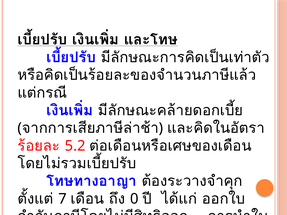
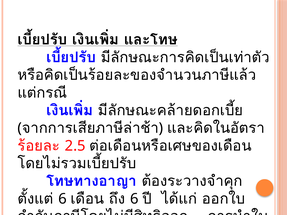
5.2: 5.2 -> 2.5
7 at (62, 199): 7 -> 6
0 at (134, 199): 0 -> 6
